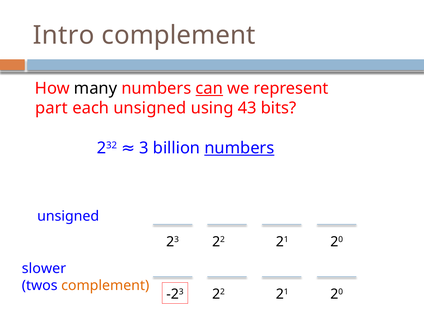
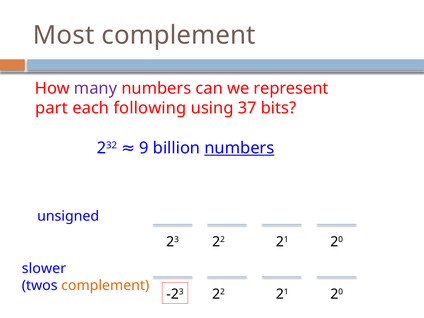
Intro: Intro -> Most
many colour: black -> purple
can underline: present -> none
each unsigned: unsigned -> following
43: 43 -> 37
3: 3 -> 9
